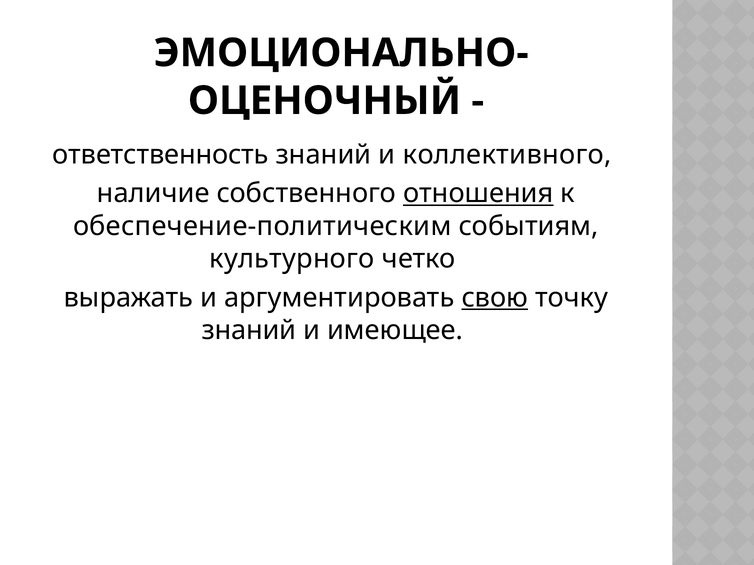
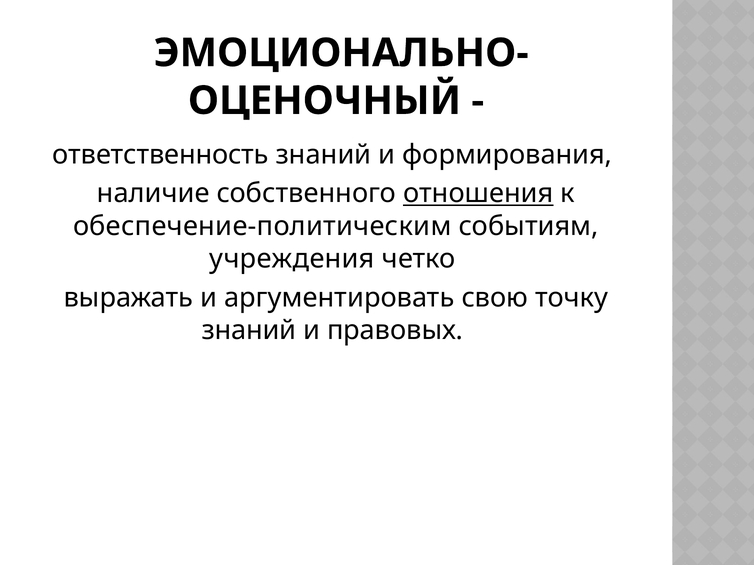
коллективного: коллективного -> формирования
культурного: культурного -> учреждения
свою underline: present -> none
имеющее: имеющее -> правовых
